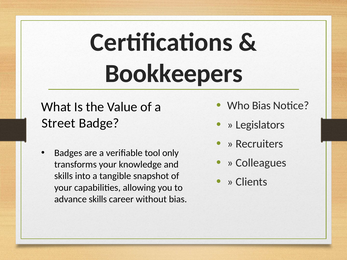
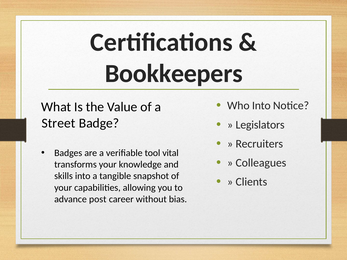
Who Bias: Bias -> Into
only: only -> vital
advance skills: skills -> post
